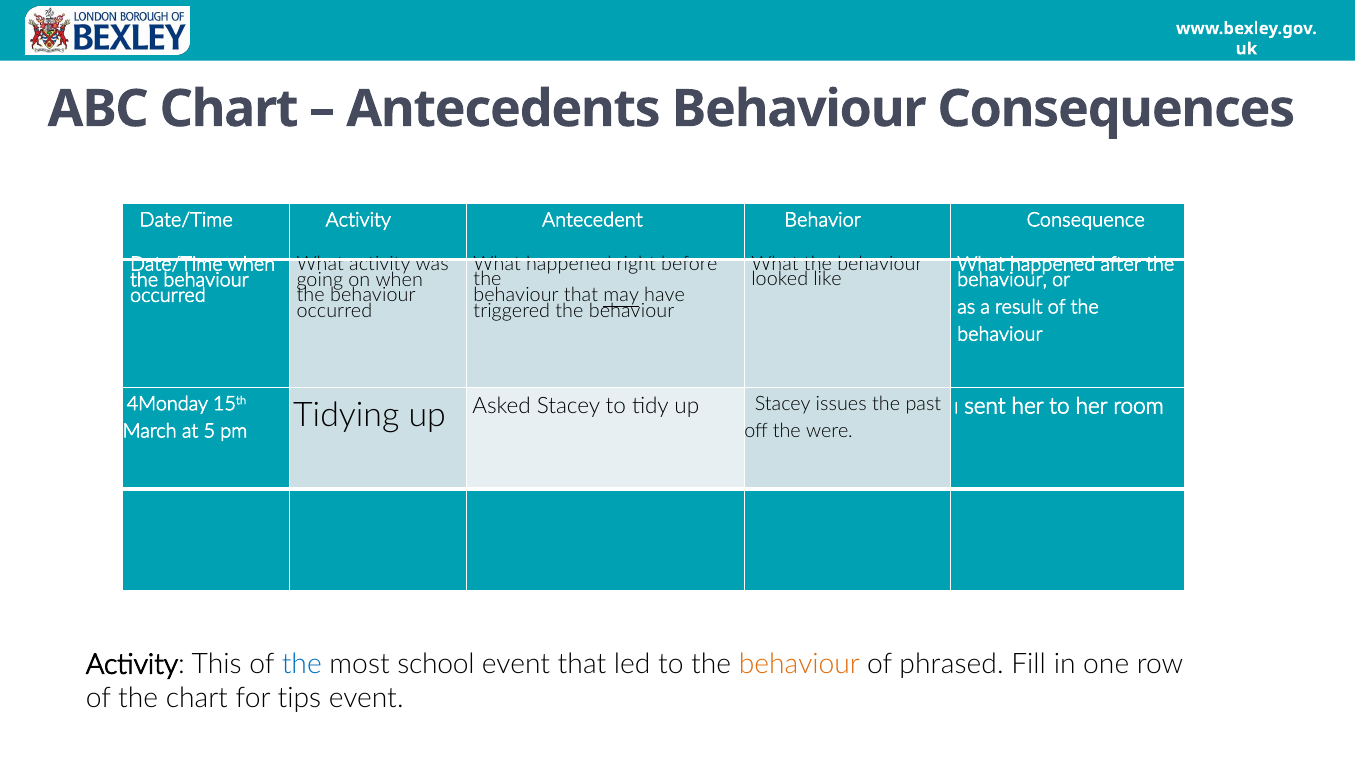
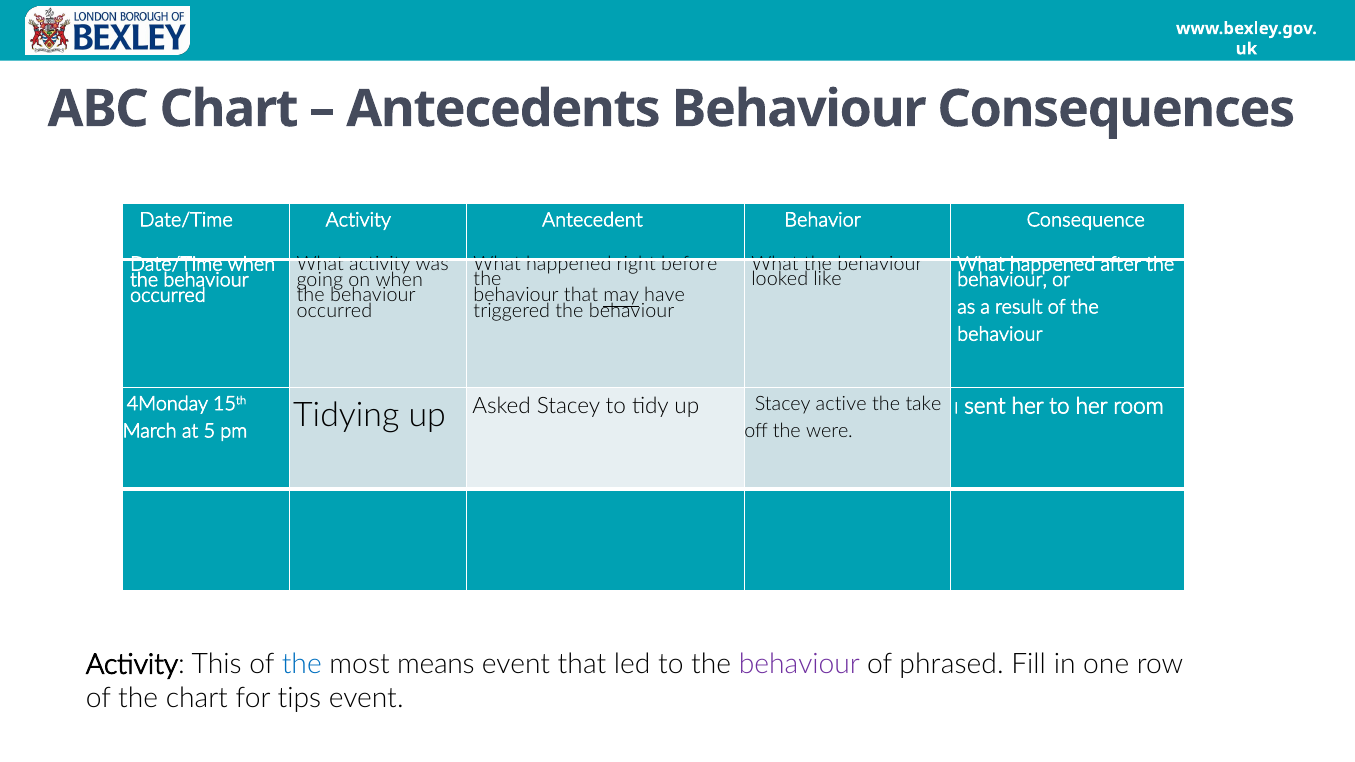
issues: issues -> active
past: past -> take
school: school -> means
behaviour at (799, 665) colour: orange -> purple
